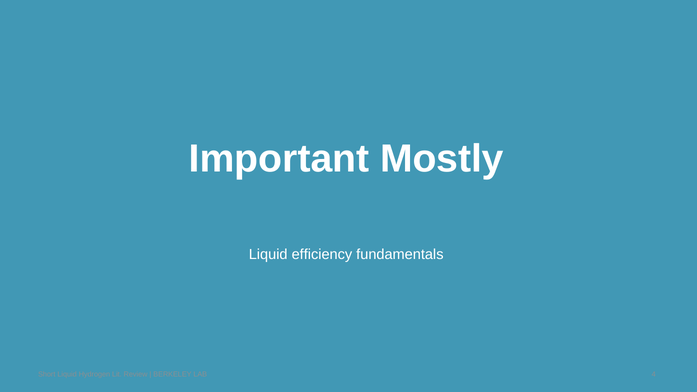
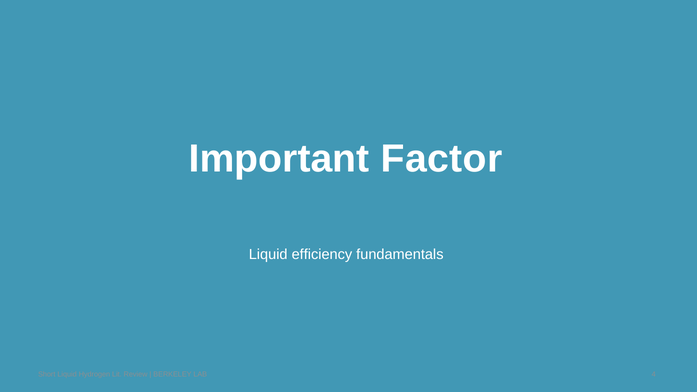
Mostly: Mostly -> Factor
